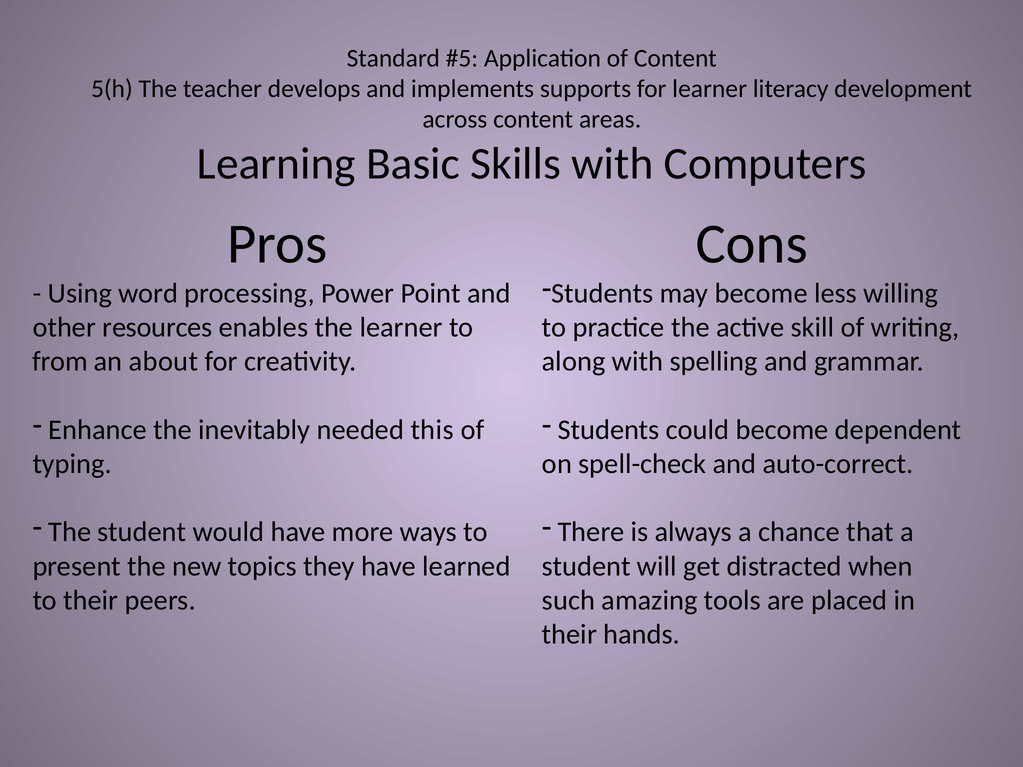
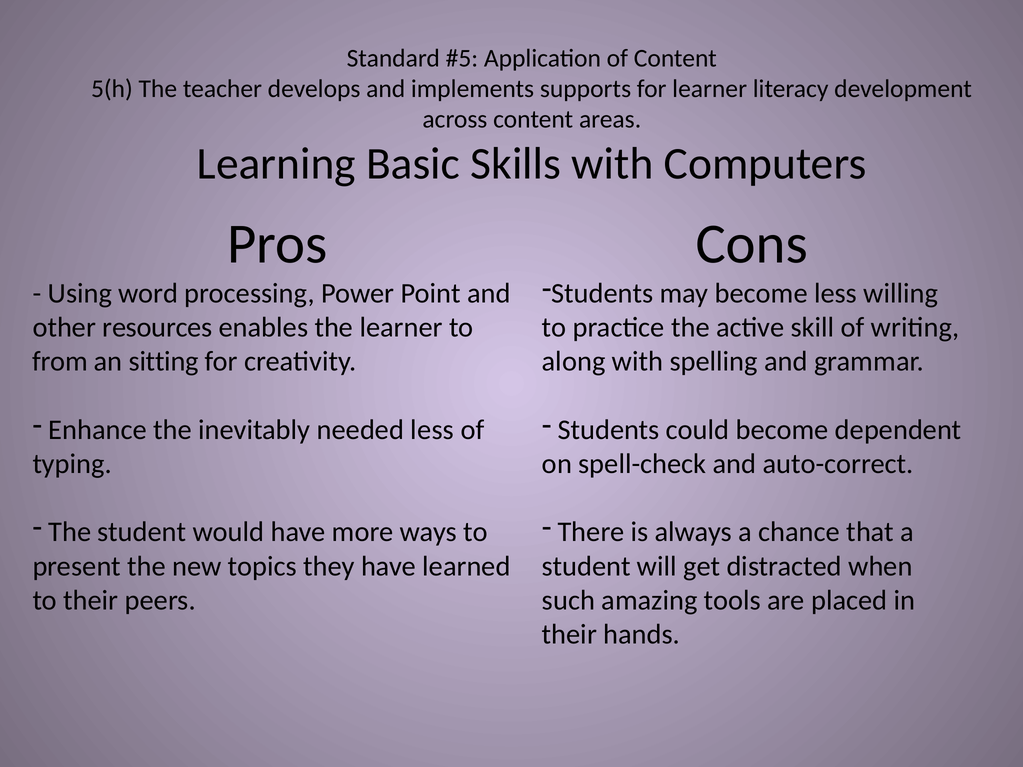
about: about -> sitting
needed this: this -> less
